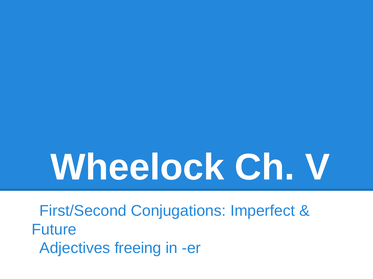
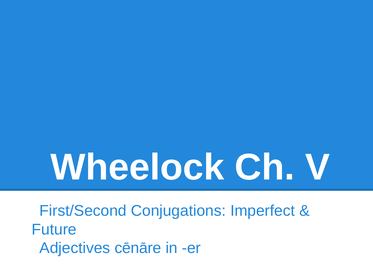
freeing: freeing -> cēnāre
